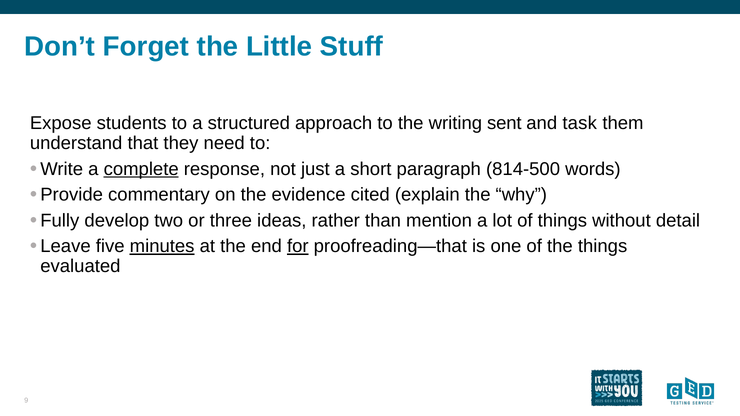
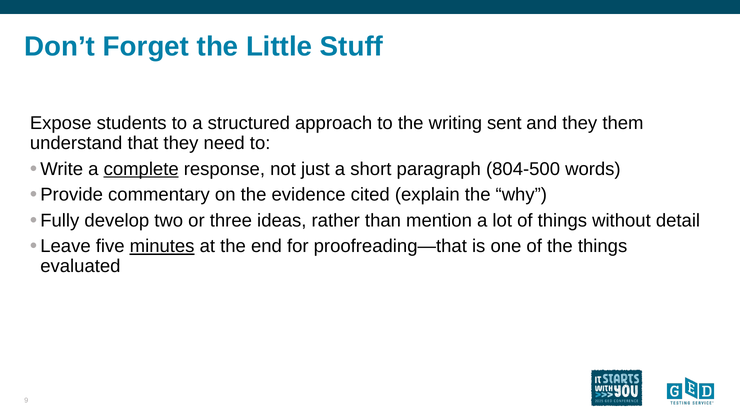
and task: task -> they
814-500: 814-500 -> 804-500
for underline: present -> none
